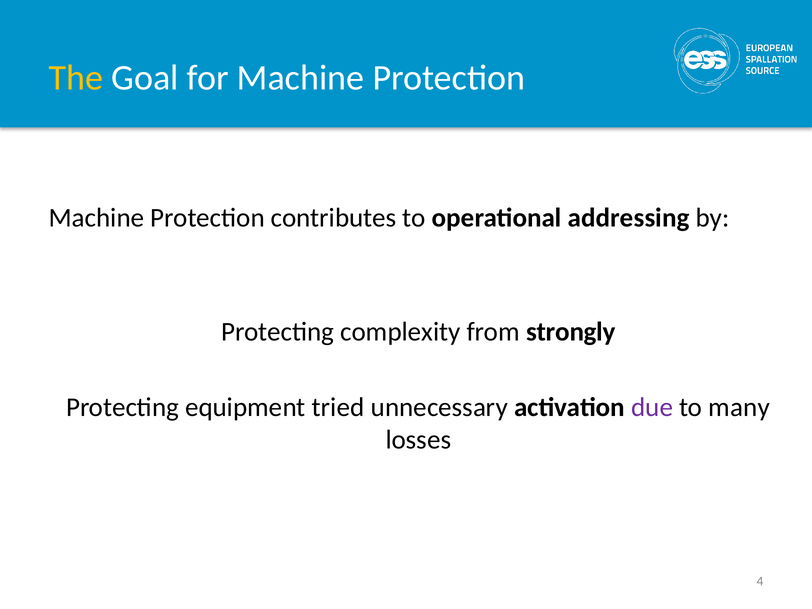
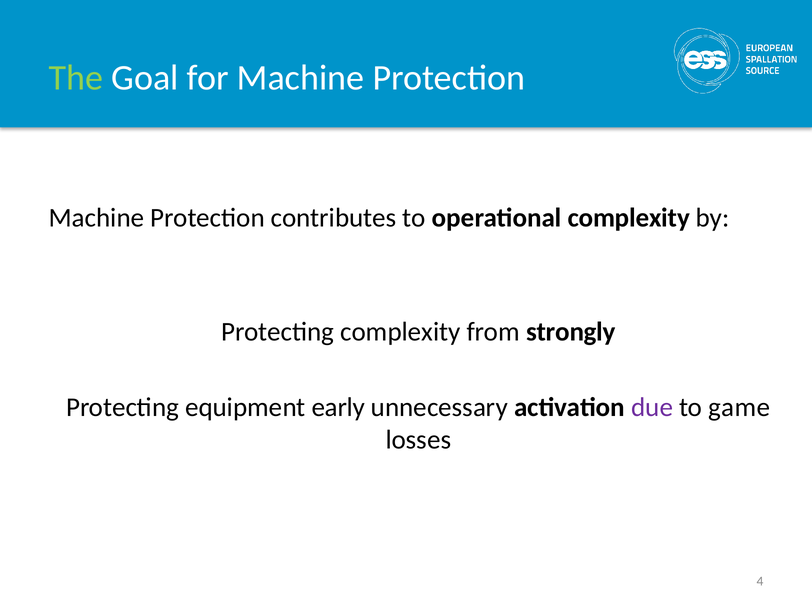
The colour: yellow -> light green
operational addressing: addressing -> complexity
tried: tried -> early
many: many -> game
